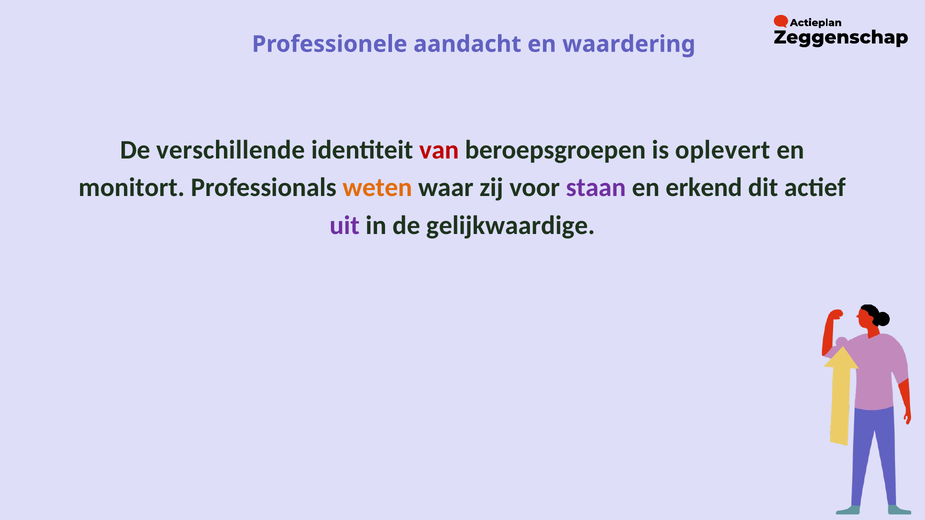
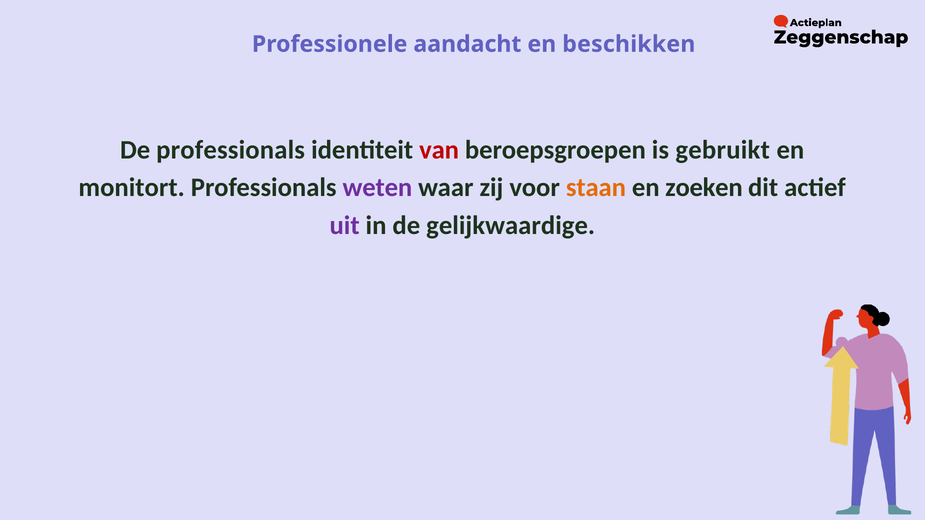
waardering: waardering -> beschikken
De verschillende: verschillende -> professionals
oplevert: oplevert -> gebruikt
weten colour: orange -> purple
staan colour: purple -> orange
erkend: erkend -> zoeken
